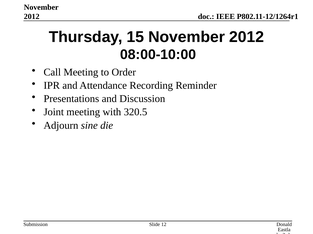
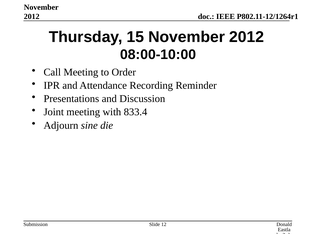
320.5: 320.5 -> 833.4
